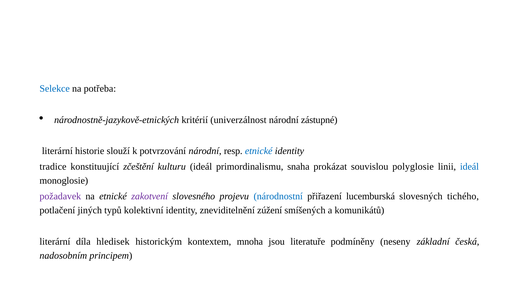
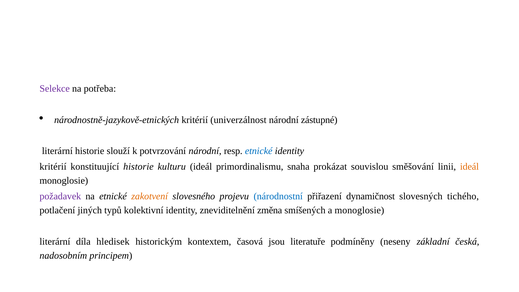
Selekce colour: blue -> purple
tradice at (53, 167): tradice -> kritérií
konstituující zčeštění: zčeštění -> historie
polyglosie: polyglosie -> směšování
ideál at (469, 167) colour: blue -> orange
zakotvení colour: purple -> orange
lucemburská: lucemburská -> dynamičnost
zúžení: zúžení -> změna
a komunikátů: komunikátů -> monoglosie
mnoha: mnoha -> časová
